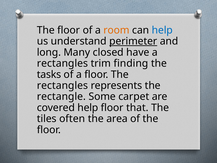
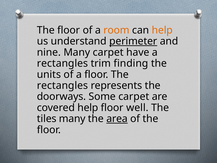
help at (162, 30) colour: blue -> orange
long: long -> nine
Many closed: closed -> carpet
tasks: tasks -> units
rectangle: rectangle -> doorways
that: that -> well
tiles often: often -> many
area underline: none -> present
